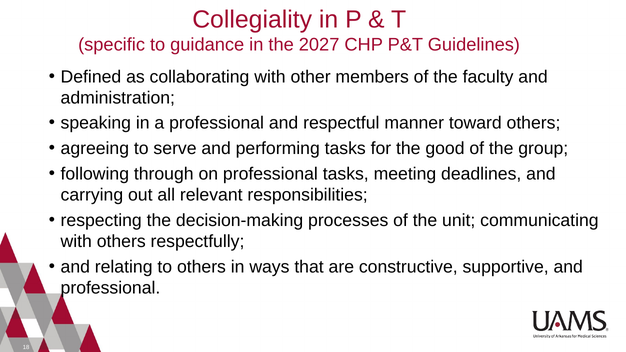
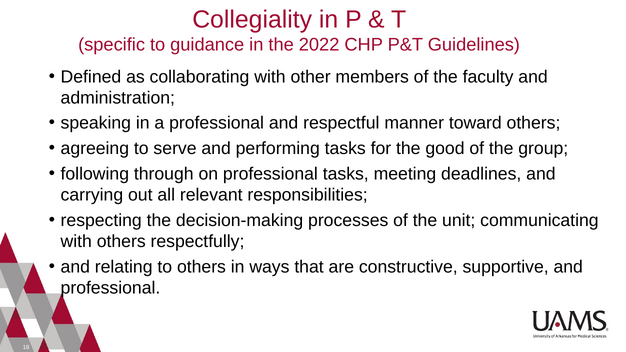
2027: 2027 -> 2022
